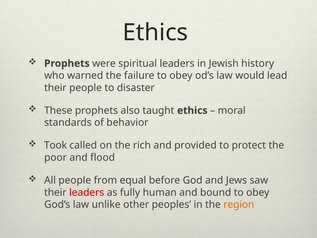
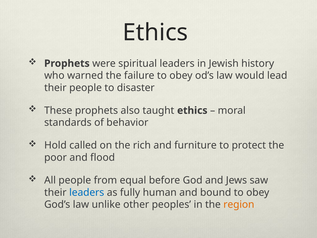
Took: Took -> Hold
provided: provided -> furniture
leaders at (87, 192) colour: red -> blue
